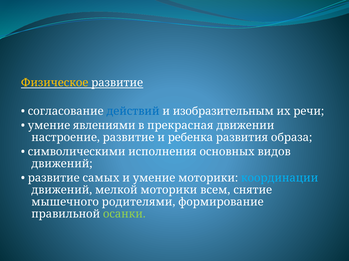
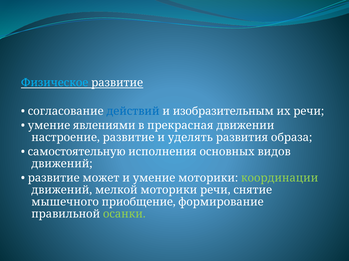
Физическое colour: yellow -> light blue
ребенка: ребенка -> уделять
символическими: символическими -> самостоятельную
самых: самых -> может
координации colour: light blue -> light green
моторики всем: всем -> речи
родителями: родителями -> приобщение
